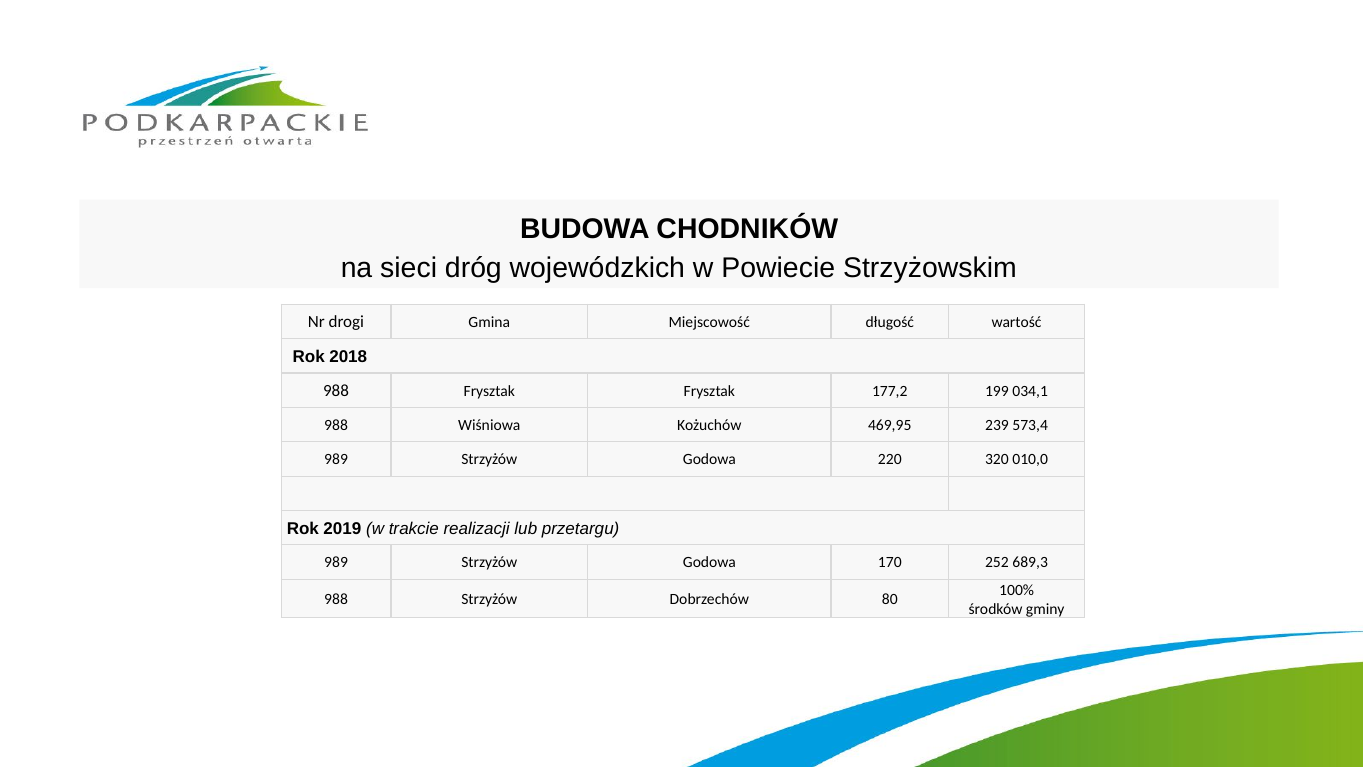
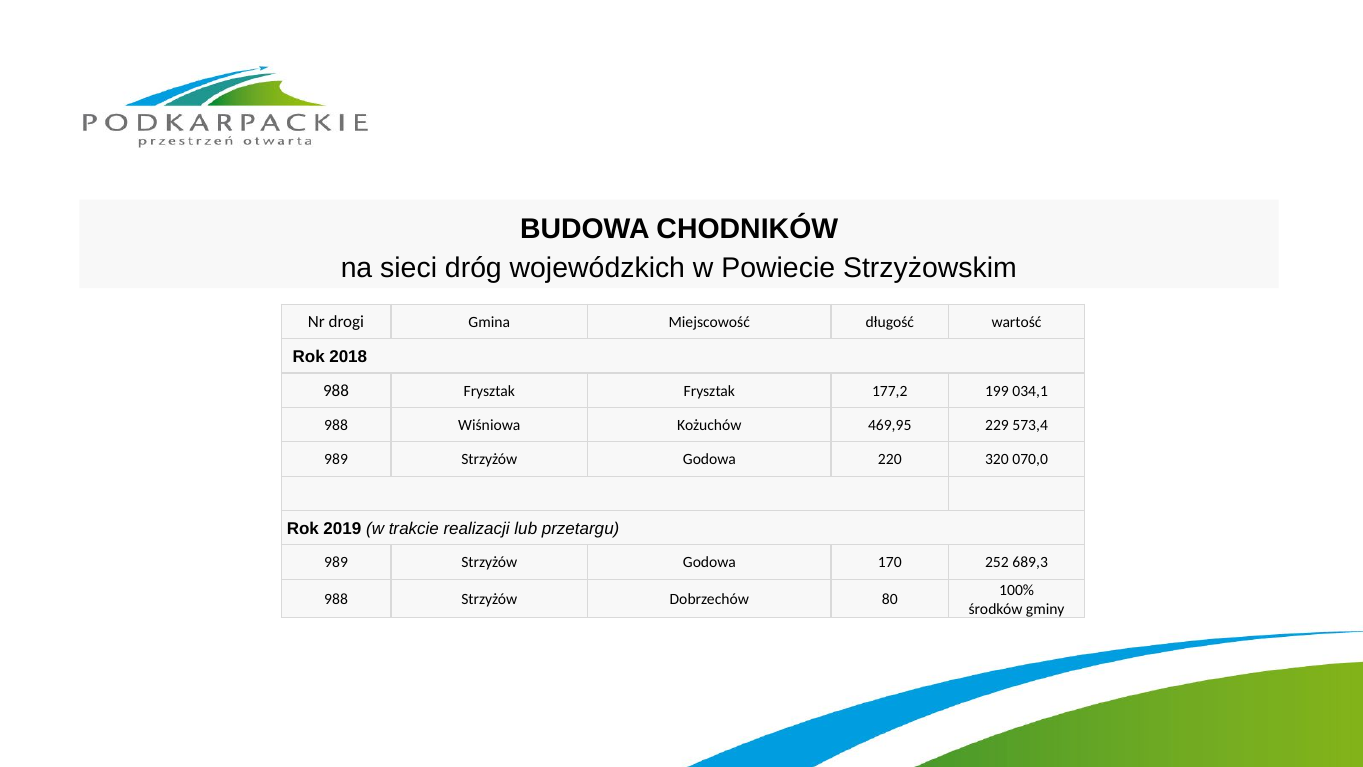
239: 239 -> 229
010,0: 010,0 -> 070,0
